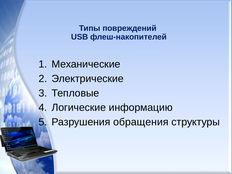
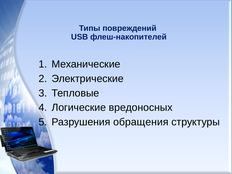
информацию: информацию -> вредоносных
